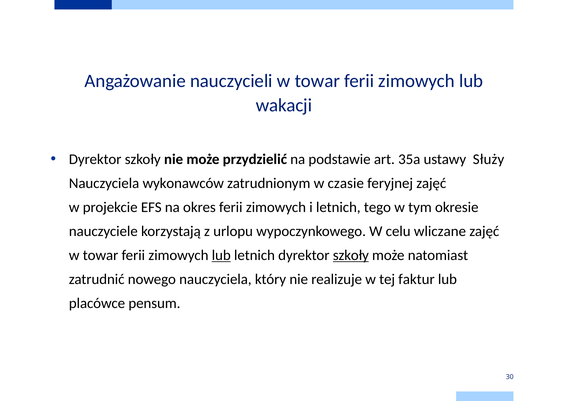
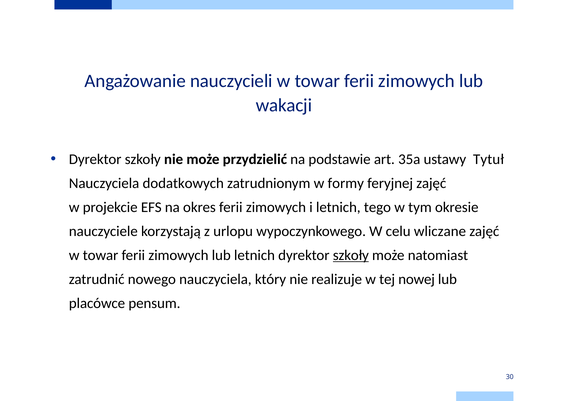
Służy: Służy -> Tytuł
wykonawców: wykonawców -> dodatkowych
czasie: czasie -> formy
lub at (221, 256) underline: present -> none
faktur: faktur -> nowej
